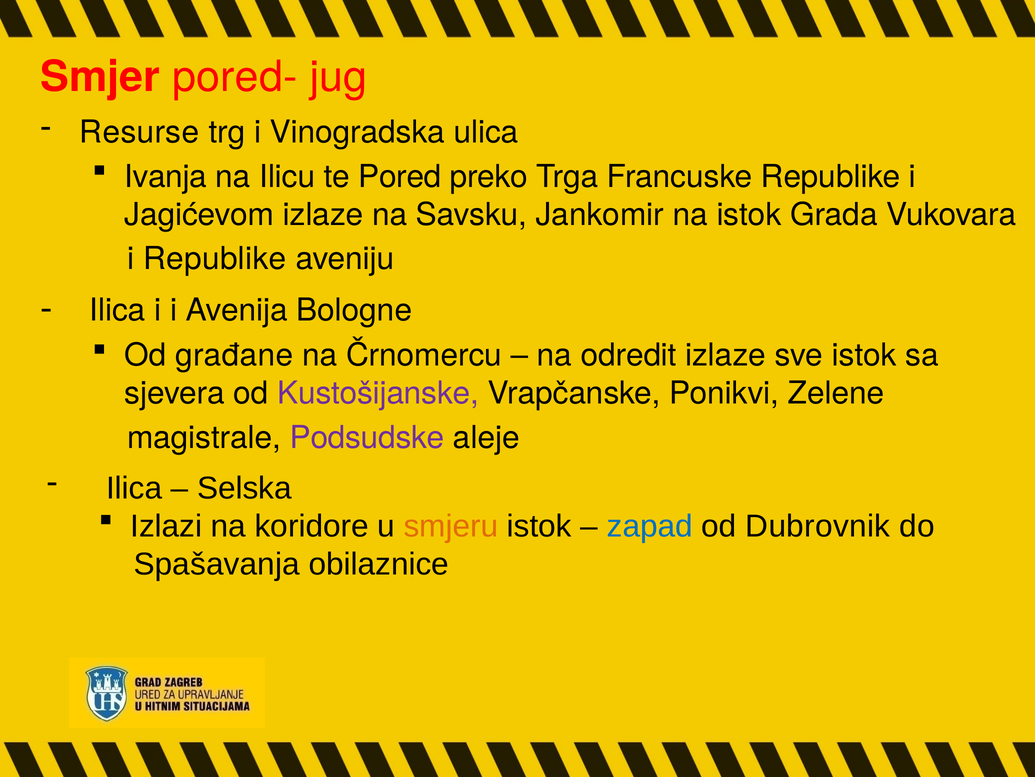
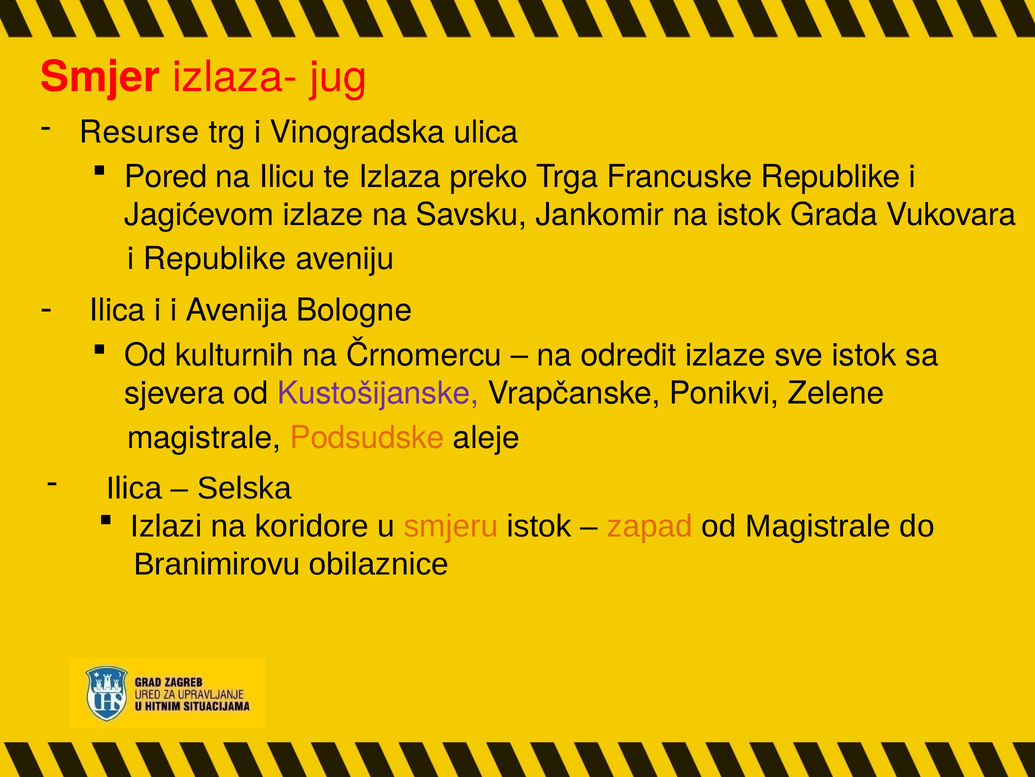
pored-: pored- -> izlaza-
Ivanja: Ivanja -> Pored
Pored: Pored -> Izlaza
građane: građane -> kulturnih
Podsudske colour: purple -> orange
zapad colour: blue -> orange
od Dubrovnik: Dubrovnik -> Magistrale
Spašavanja: Spašavanja -> Branimirovu
